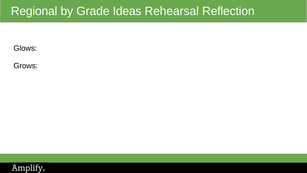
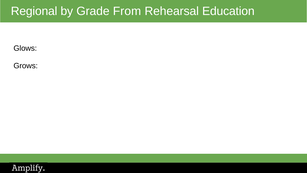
Ideas: Ideas -> From
Reflection: Reflection -> Education
